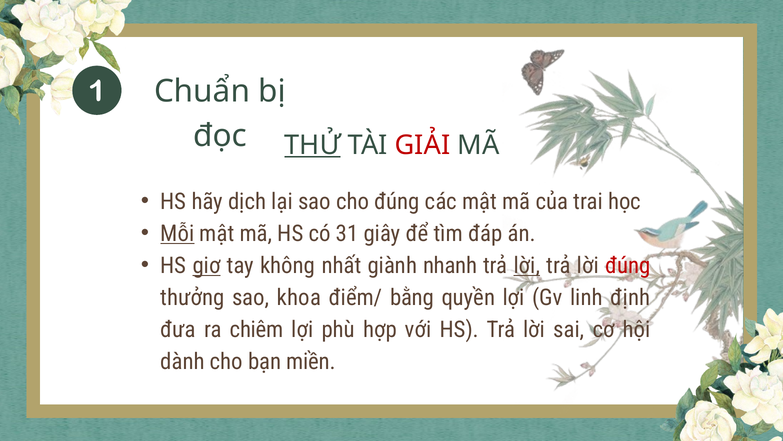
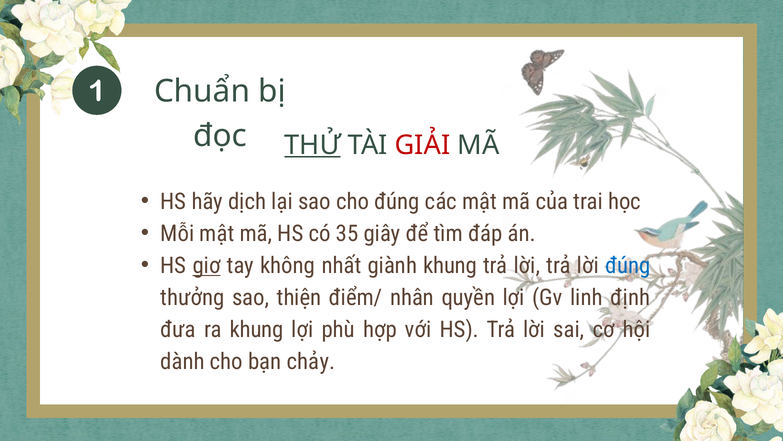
Mỗi underline: present -> none
31: 31 -> 35
giành nhanh: nhanh -> khung
lời at (527, 265) underline: present -> none
đúng at (628, 265) colour: red -> blue
khoa: khoa -> thiện
bằng: bằng -> nhân
ra chiêm: chiêm -> khung
miền: miền -> chảy
